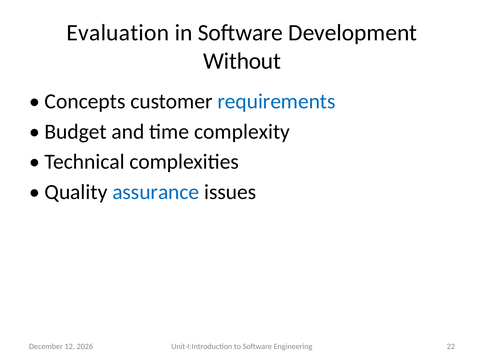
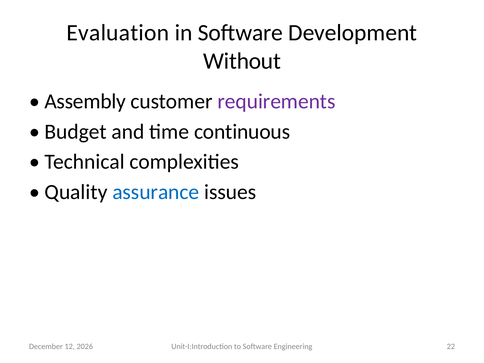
Concepts: Concepts -> Assembly
requirements colour: blue -> purple
complexity: complexity -> continuous
